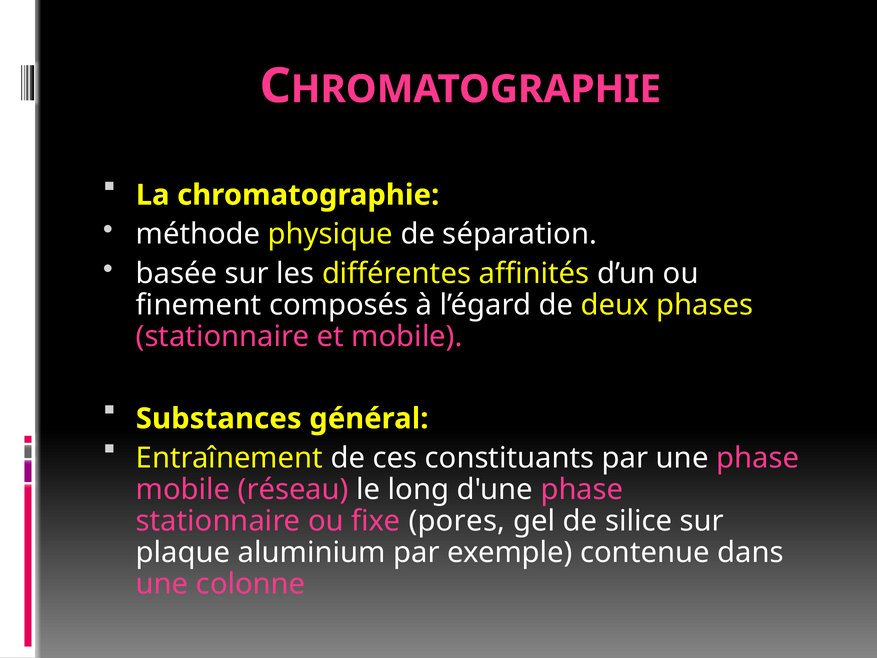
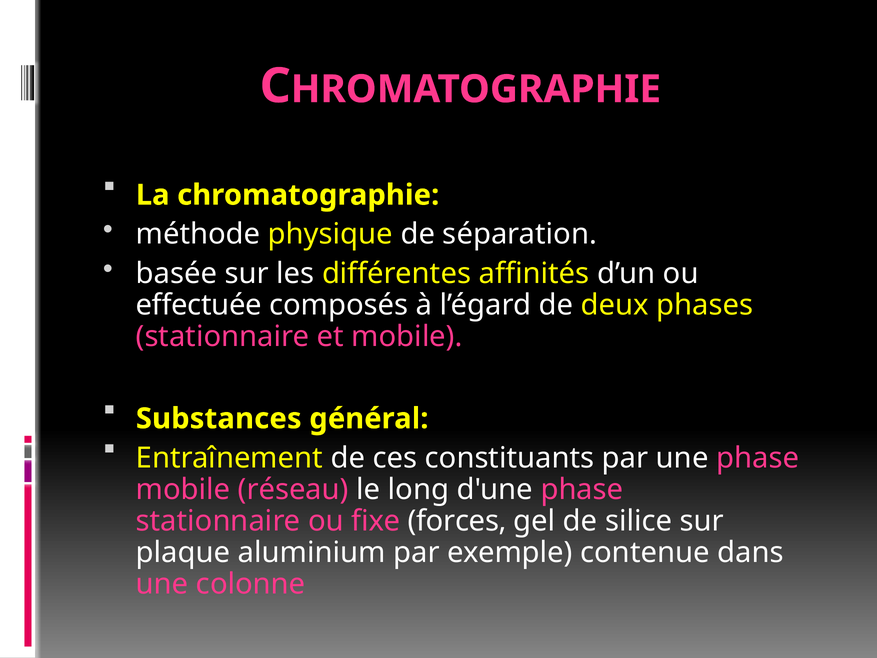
finement: finement -> effectuée
pores: pores -> forces
